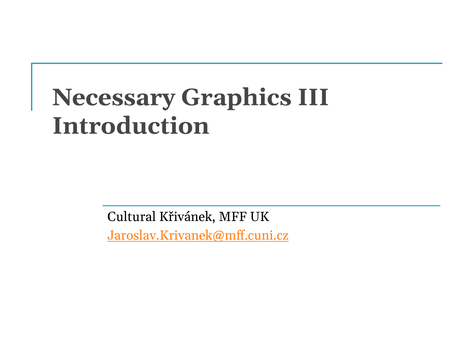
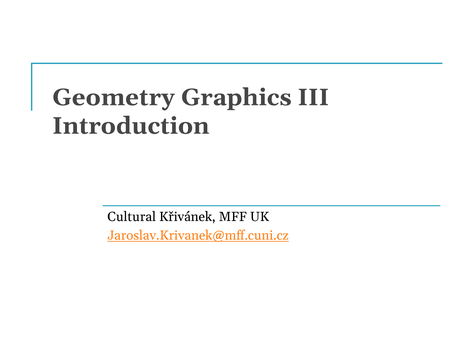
Necessary: Necessary -> Geometry
